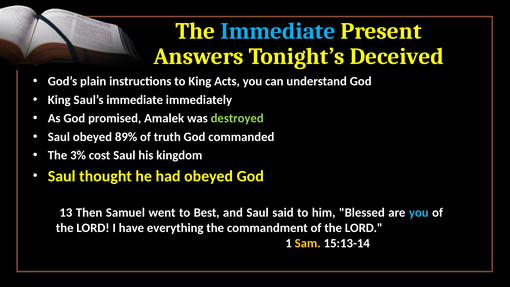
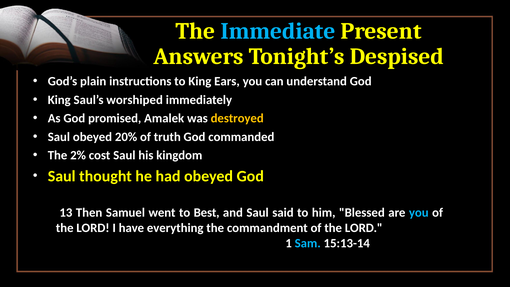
Deceived: Deceived -> Despised
Acts: Acts -> Ears
Saul’s immediate: immediate -> worshiped
destroyed colour: light green -> yellow
89%: 89% -> 20%
3%: 3% -> 2%
Sam colour: yellow -> light blue
